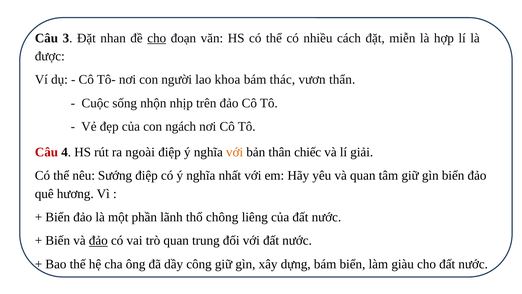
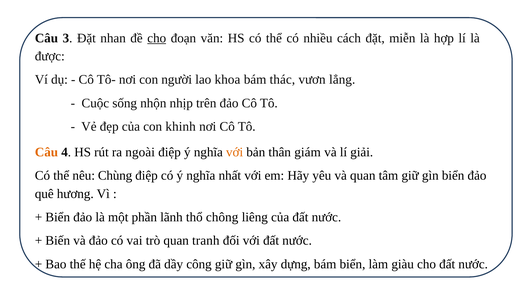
thẩn: thẩn -> lẳng
ngách: ngách -> khinh
Câu at (46, 152) colour: red -> orange
chiếc: chiếc -> giám
Sướng: Sướng -> Chùng
đảo at (98, 240) underline: present -> none
trung: trung -> tranh
